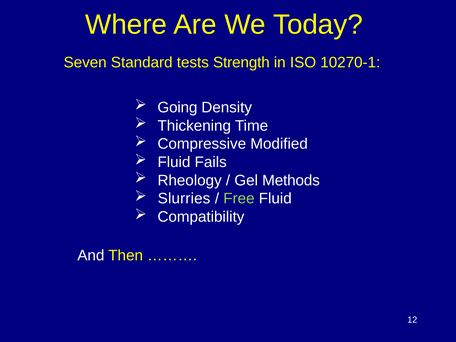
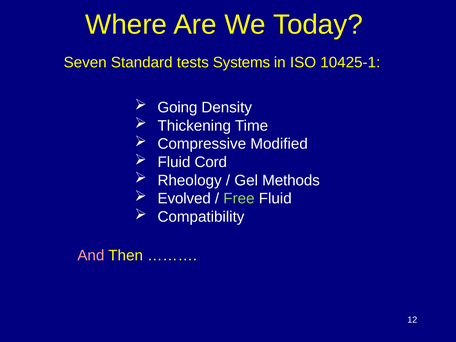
Strength: Strength -> Systems
10270-1: 10270-1 -> 10425-1
Fails: Fails -> Cord
Slurries: Slurries -> Evolved
And colour: white -> pink
